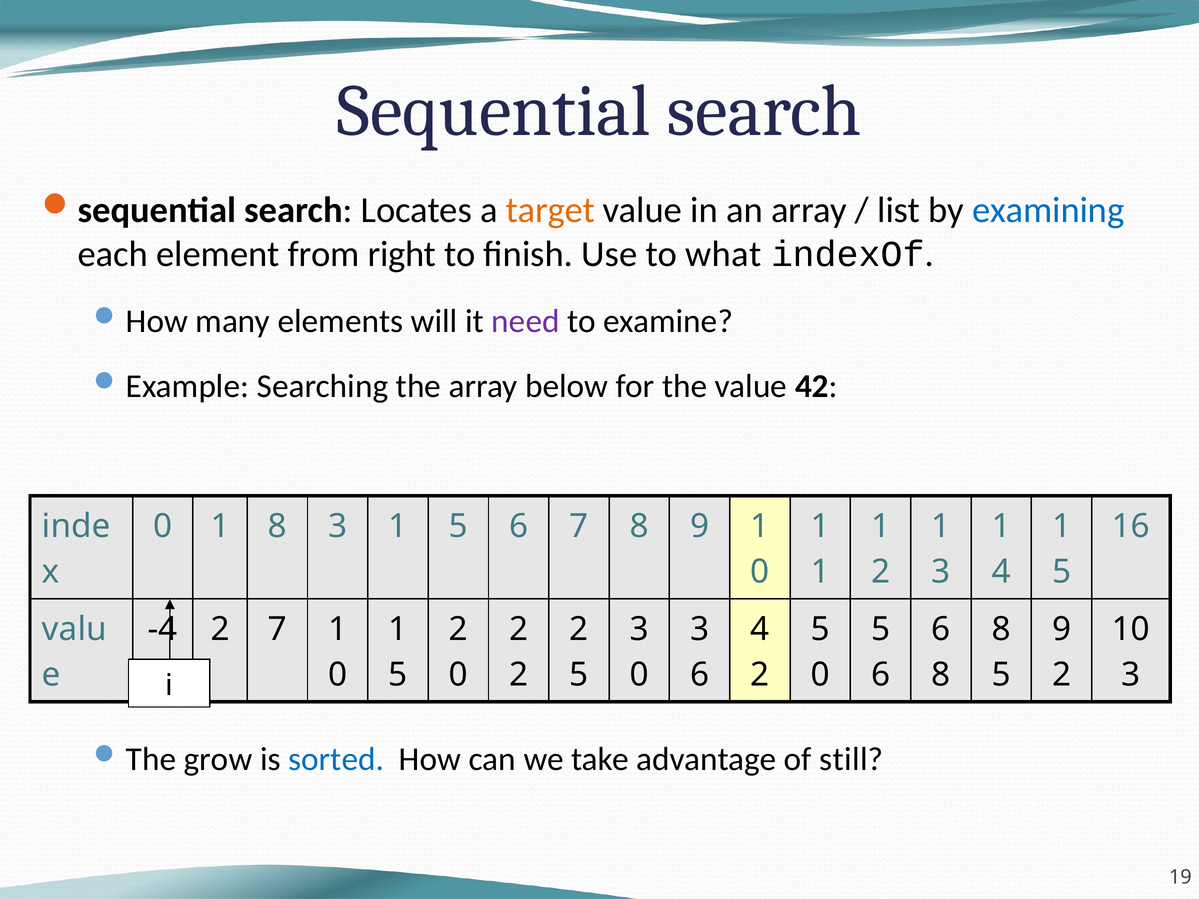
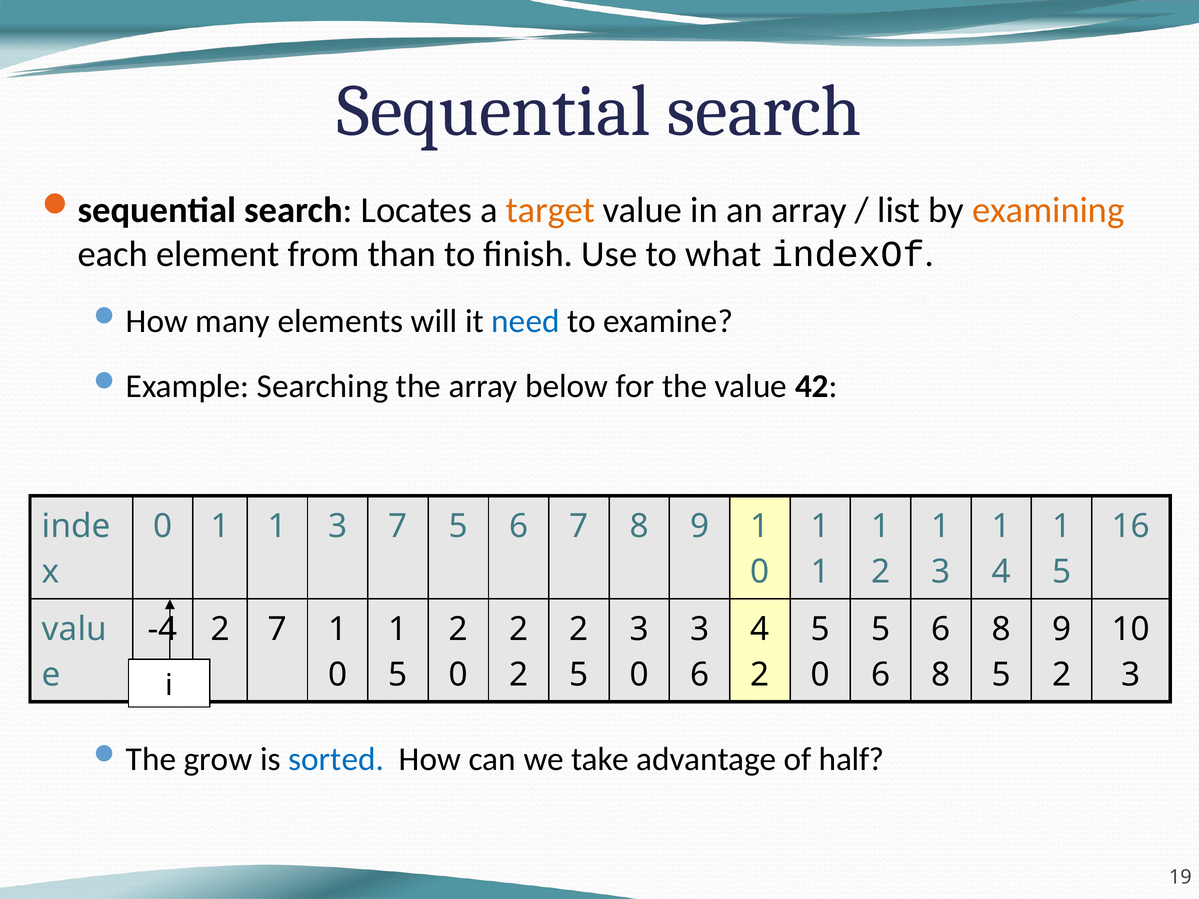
examining colour: blue -> orange
right: right -> than
need colour: purple -> blue
8 at (277, 527): 8 -> 1
1 at (398, 527): 1 -> 7
still: still -> half
